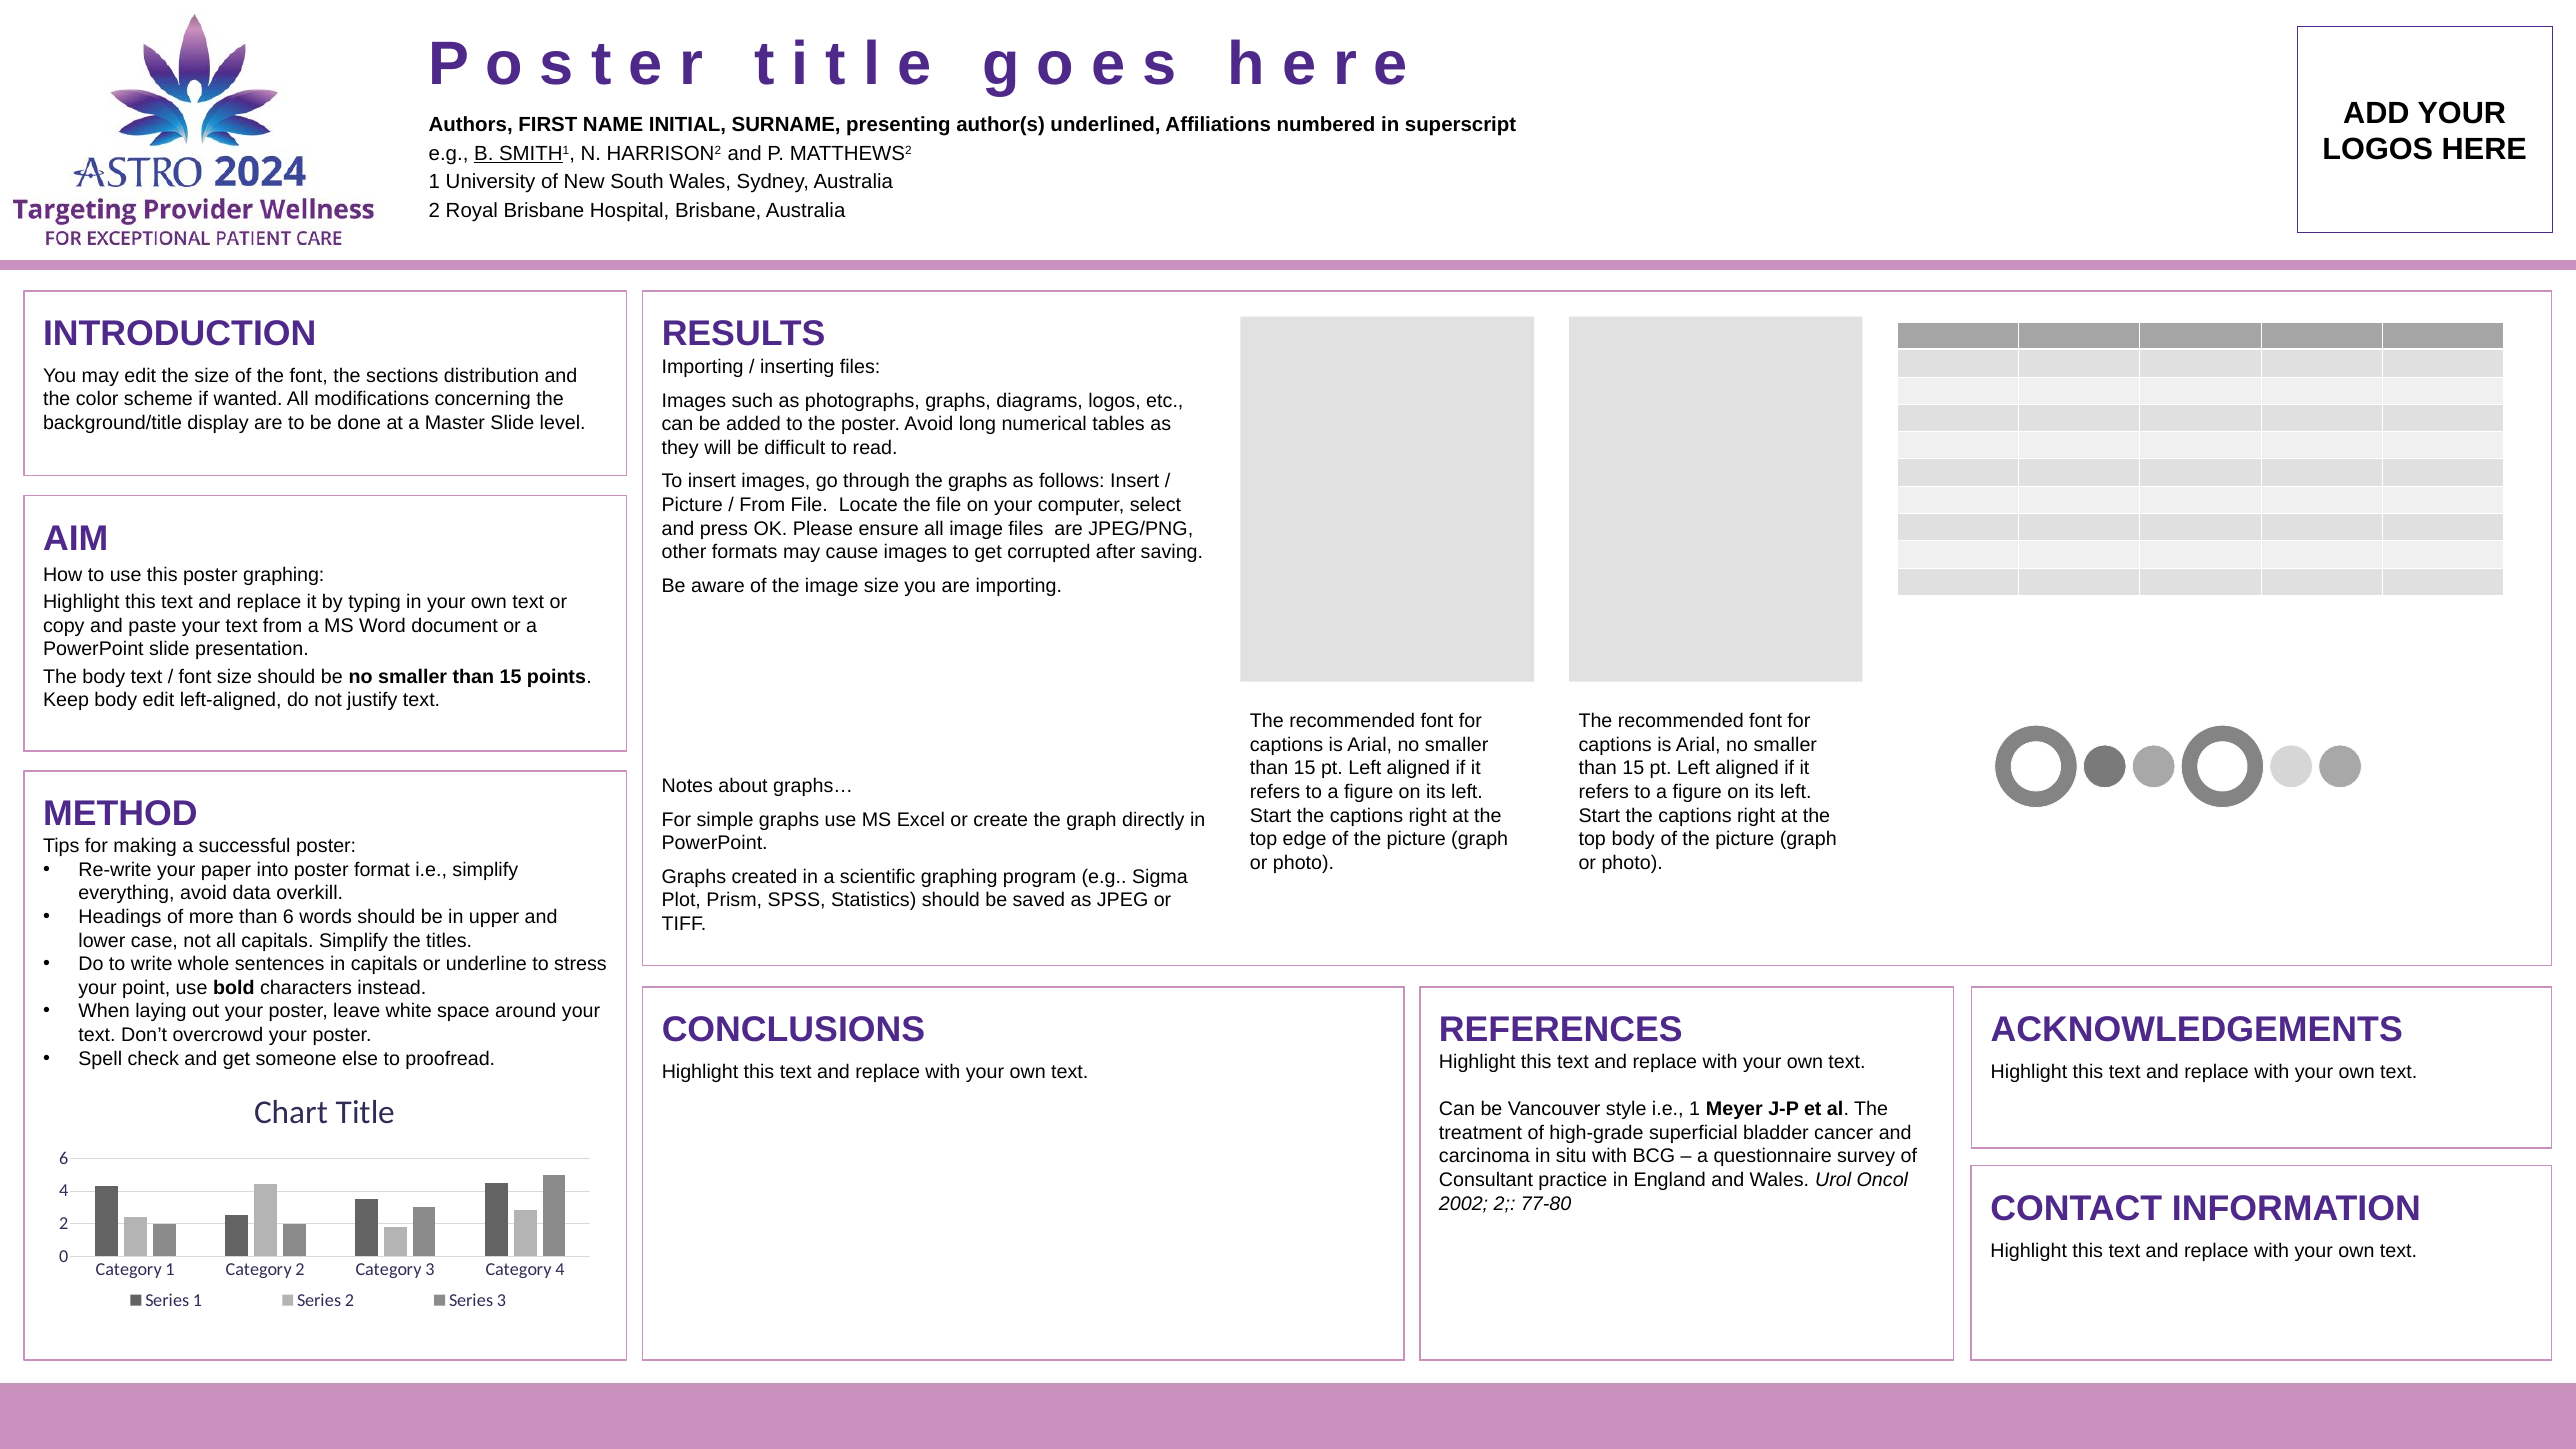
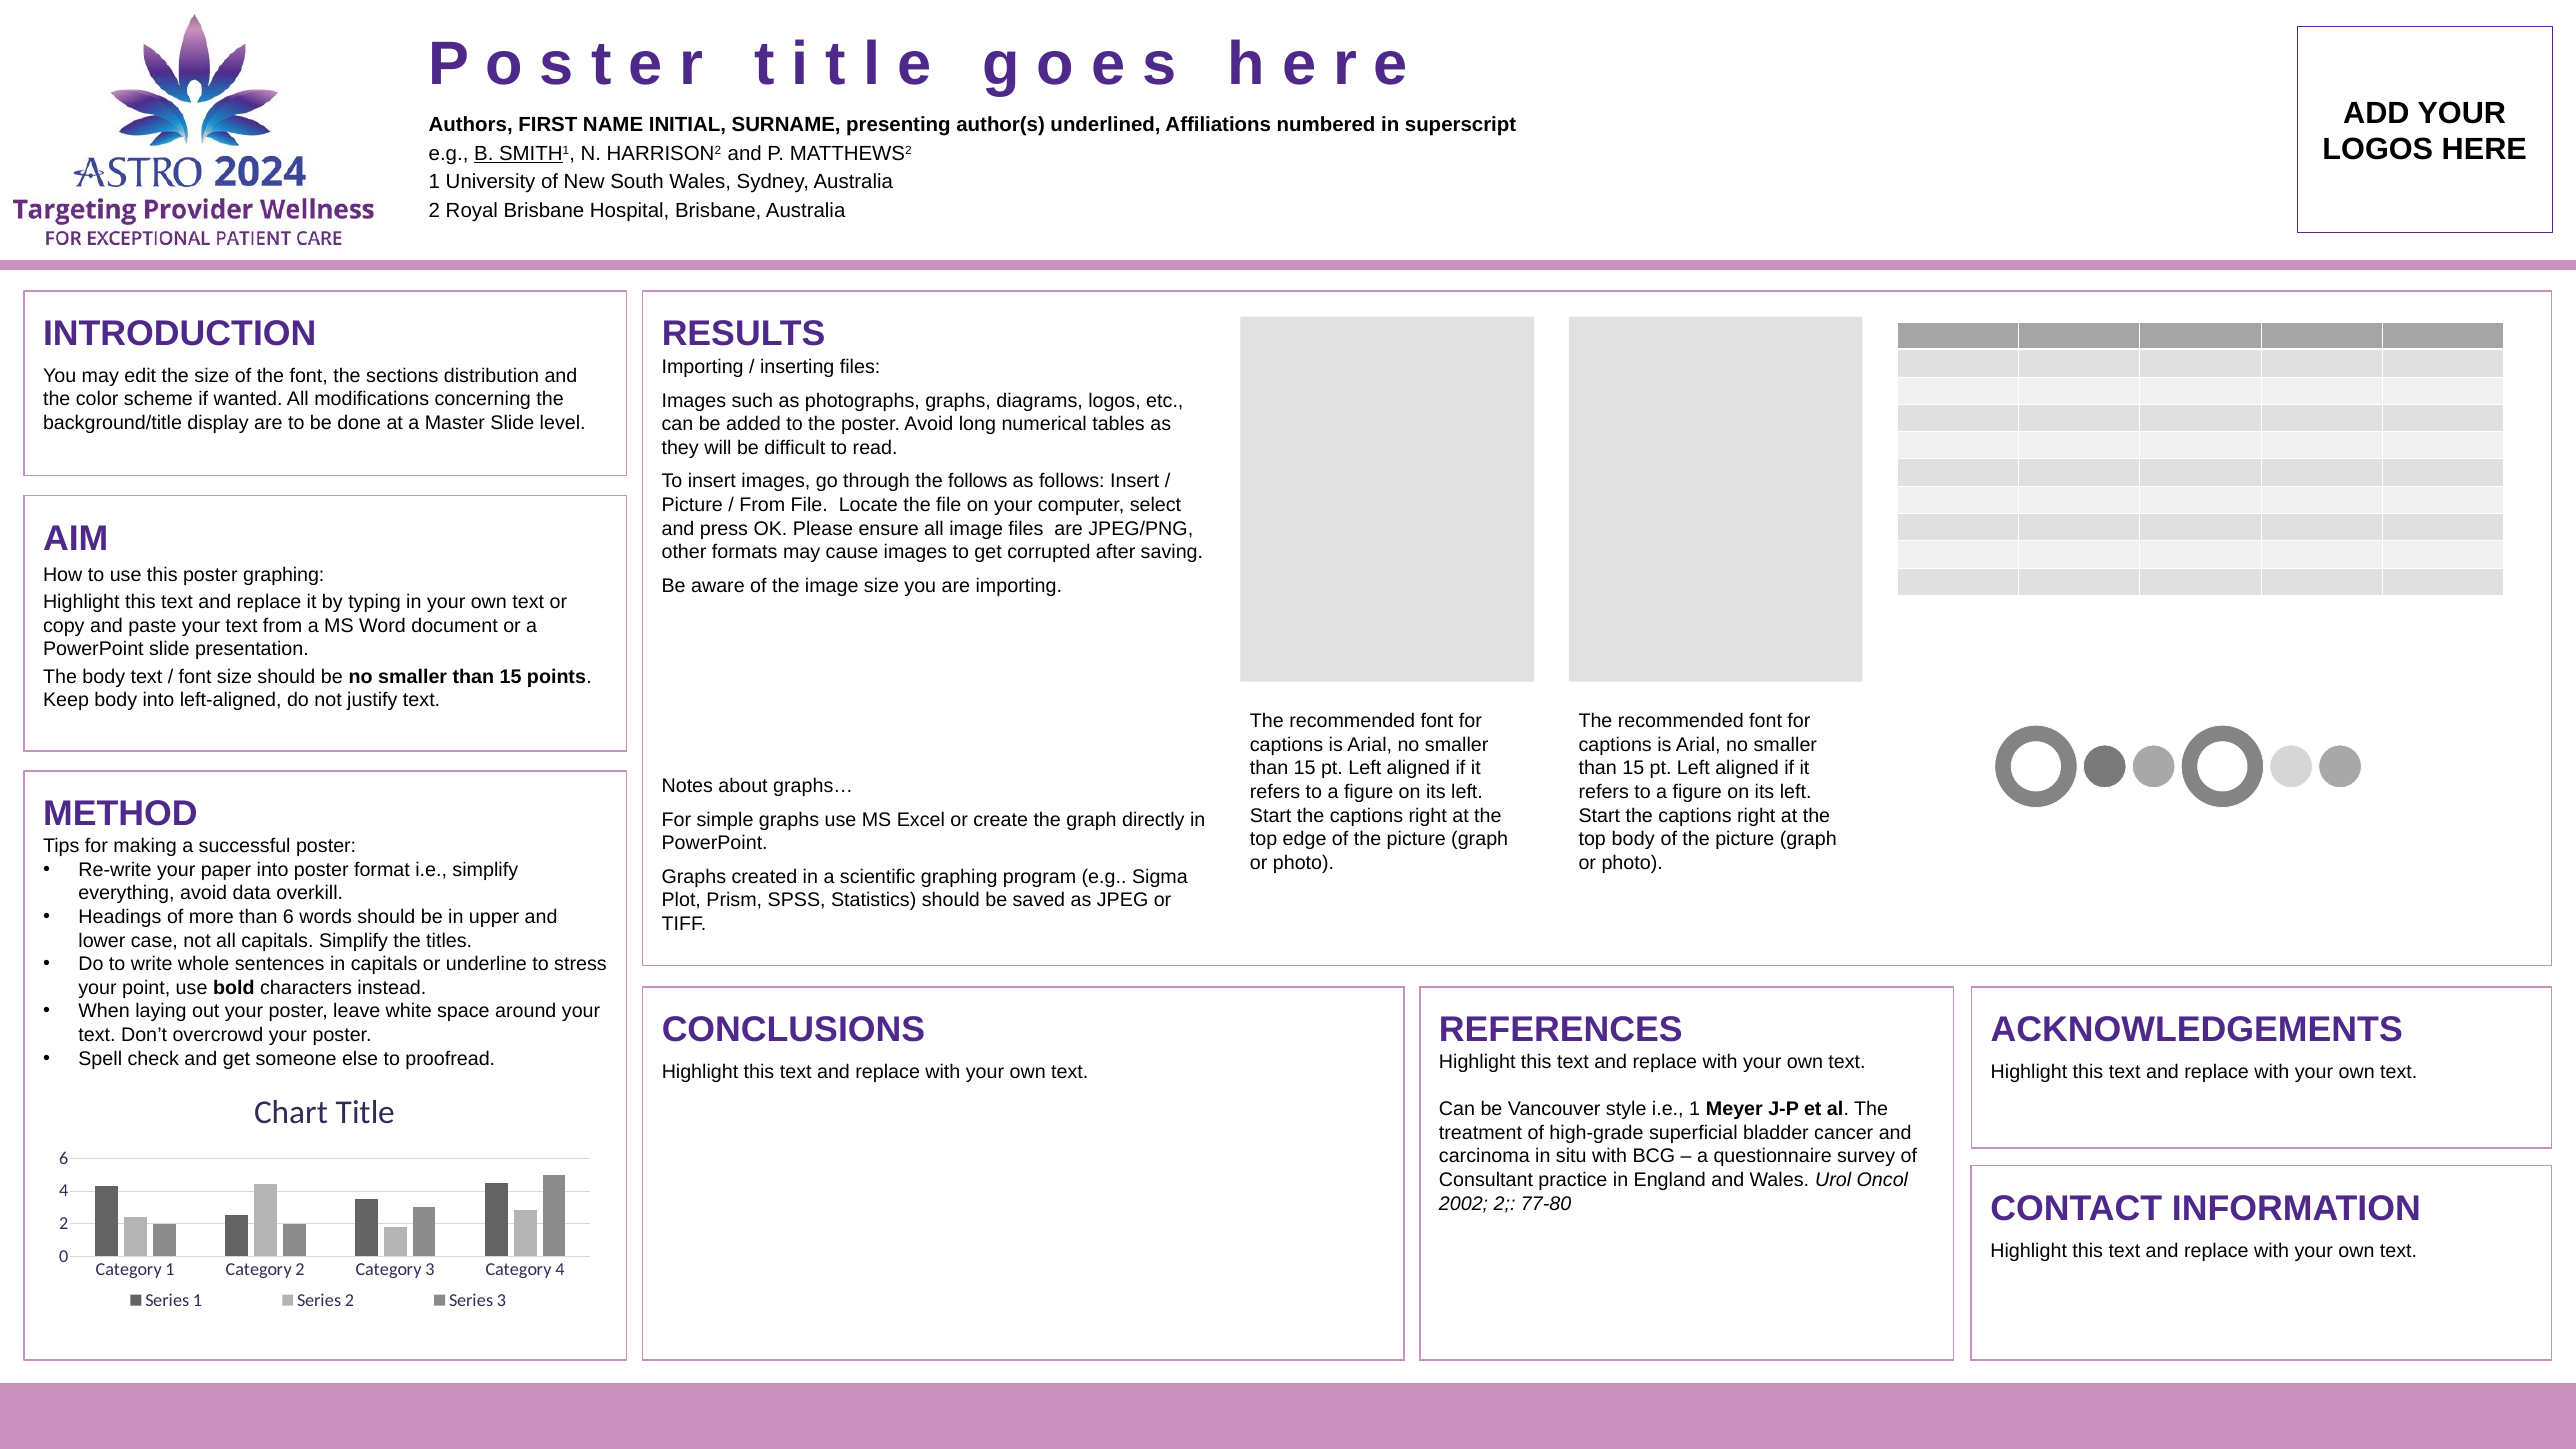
the graphs: graphs -> follows
body edit: edit -> into
